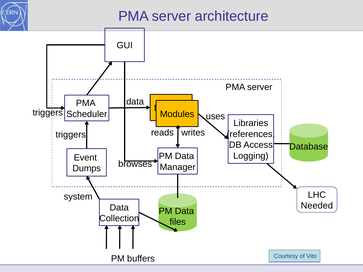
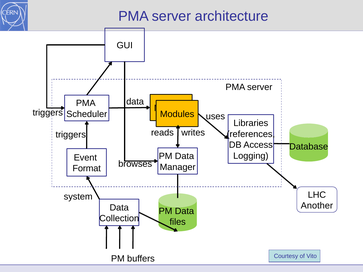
Dumps: Dumps -> Format
Needed: Needed -> Another
